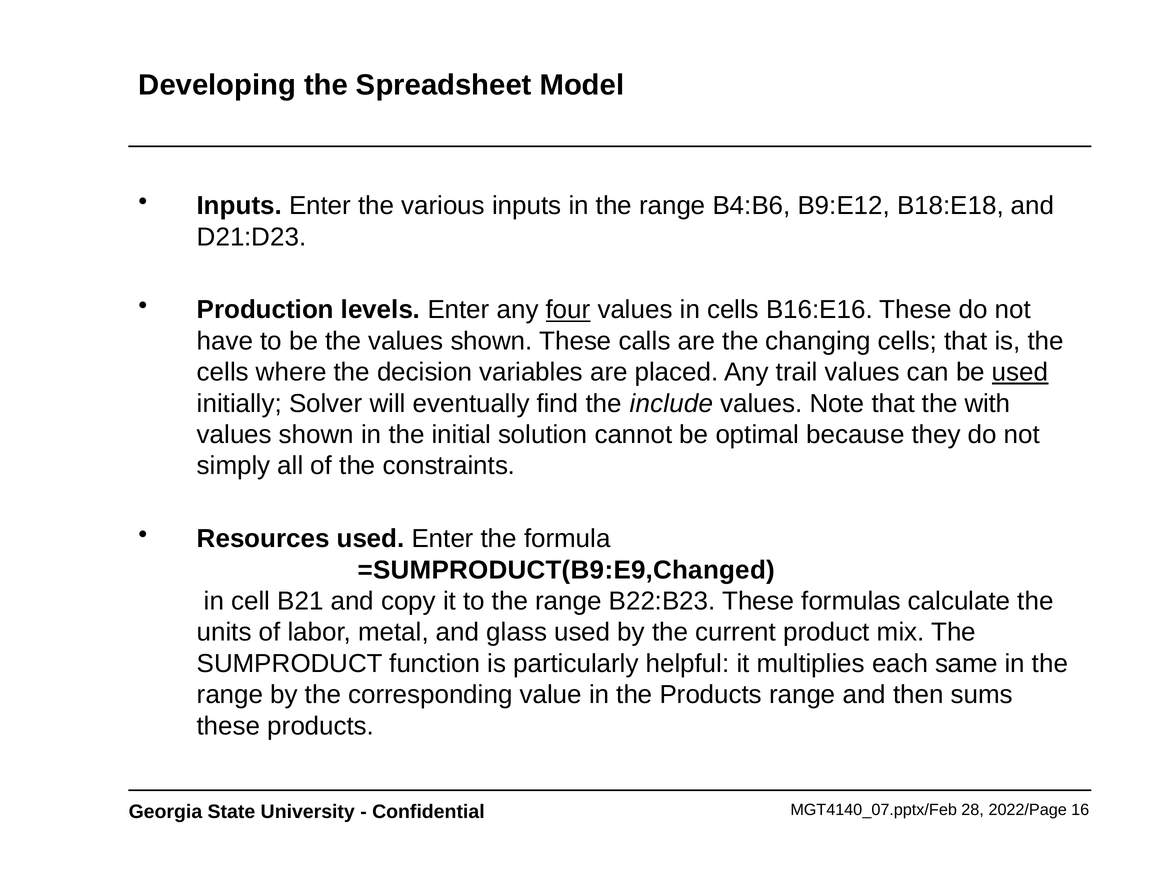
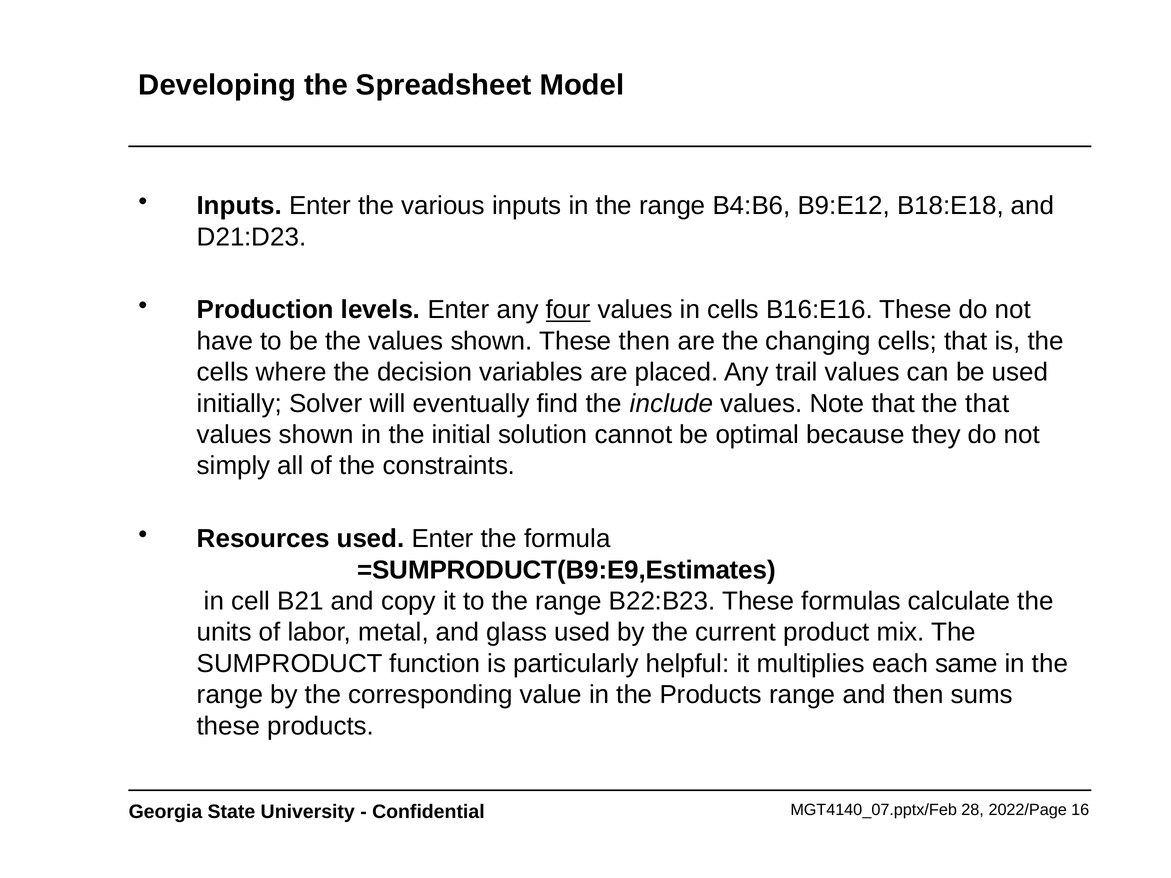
These calls: calls -> then
used at (1020, 372) underline: present -> none
the with: with -> that
=SUMPRODUCT(B9:E9,Changed: =SUMPRODUCT(B9:E9,Changed -> =SUMPRODUCT(B9:E9,Estimates
